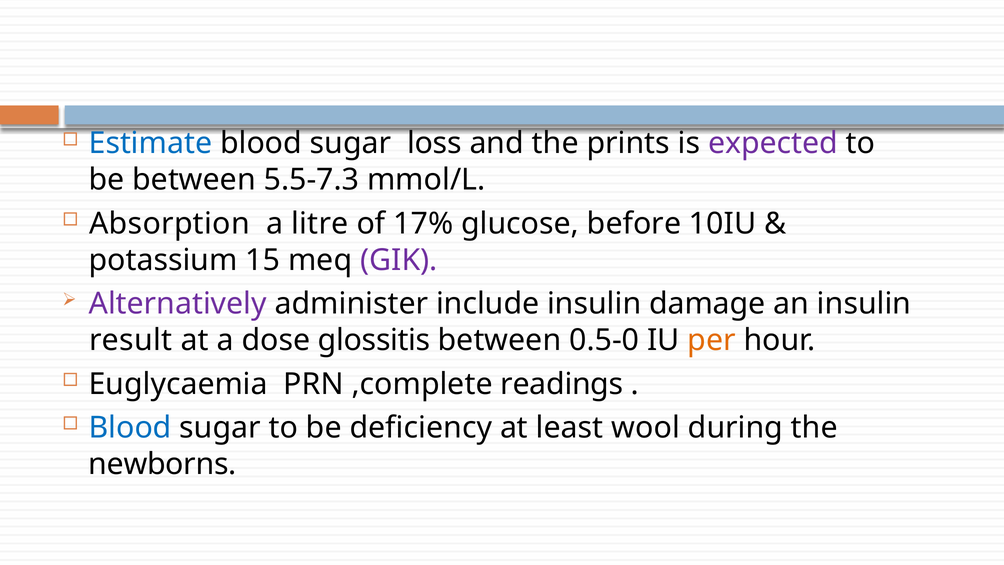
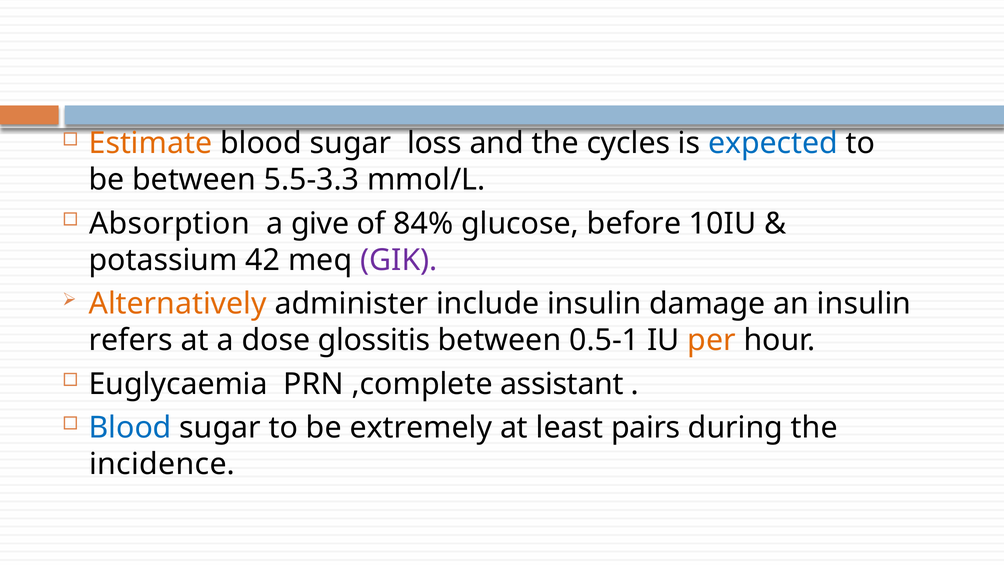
Estimate colour: blue -> orange
prints: prints -> cycles
expected colour: purple -> blue
5.5-7.3: 5.5-7.3 -> 5.5-3.3
litre: litre -> give
17%: 17% -> 84%
15: 15 -> 42
Alternatively colour: purple -> orange
result: result -> refers
0.5-0: 0.5-0 -> 0.5-1
readings: readings -> assistant
deficiency: deficiency -> extremely
wool: wool -> pairs
newborns: newborns -> incidence
